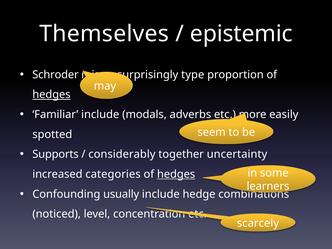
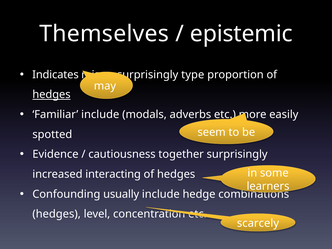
Schroder: Schroder -> Indicates
Supports: Supports -> Evidence
considerably: considerably -> cautiousness
together uncertainty: uncertainty -> surprisingly
categories: categories -> interacting
hedges at (176, 174) underline: present -> none
noticed at (57, 214): noticed -> hedges
